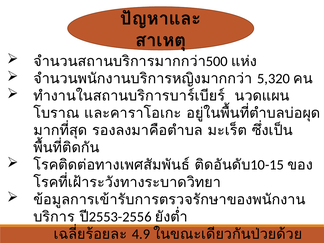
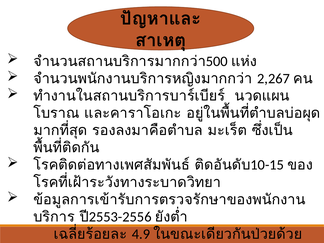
5,320: 5,320 -> 2,267
